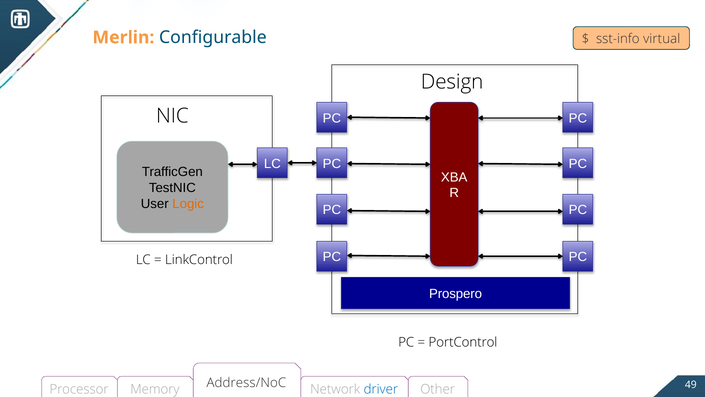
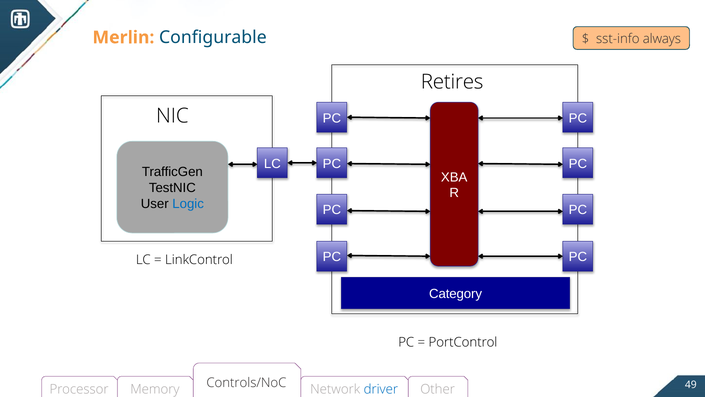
virtual: virtual -> always
Design: Design -> Retires
Logic colour: orange -> blue
Prospero: Prospero -> Category
Address/NoC: Address/NoC -> Controls/NoC
